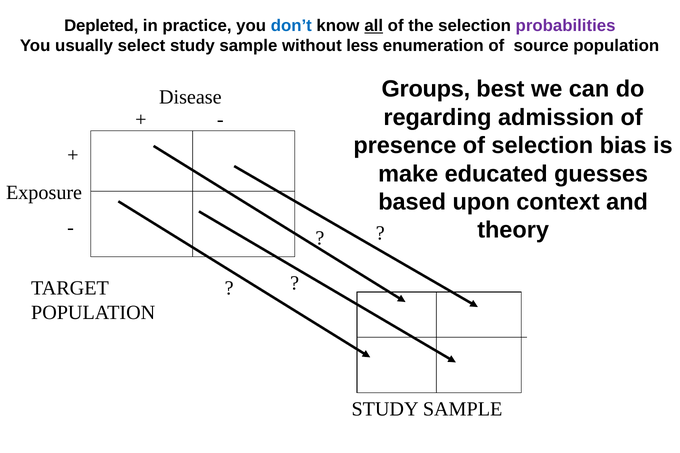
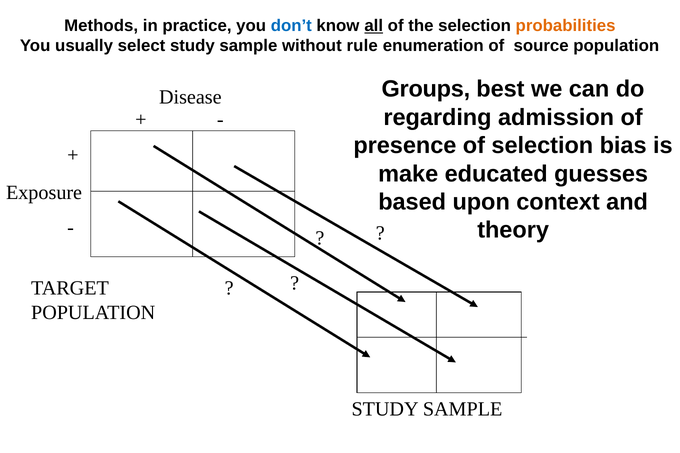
Depleted: Depleted -> Methods
probabilities colour: purple -> orange
less: less -> rule
